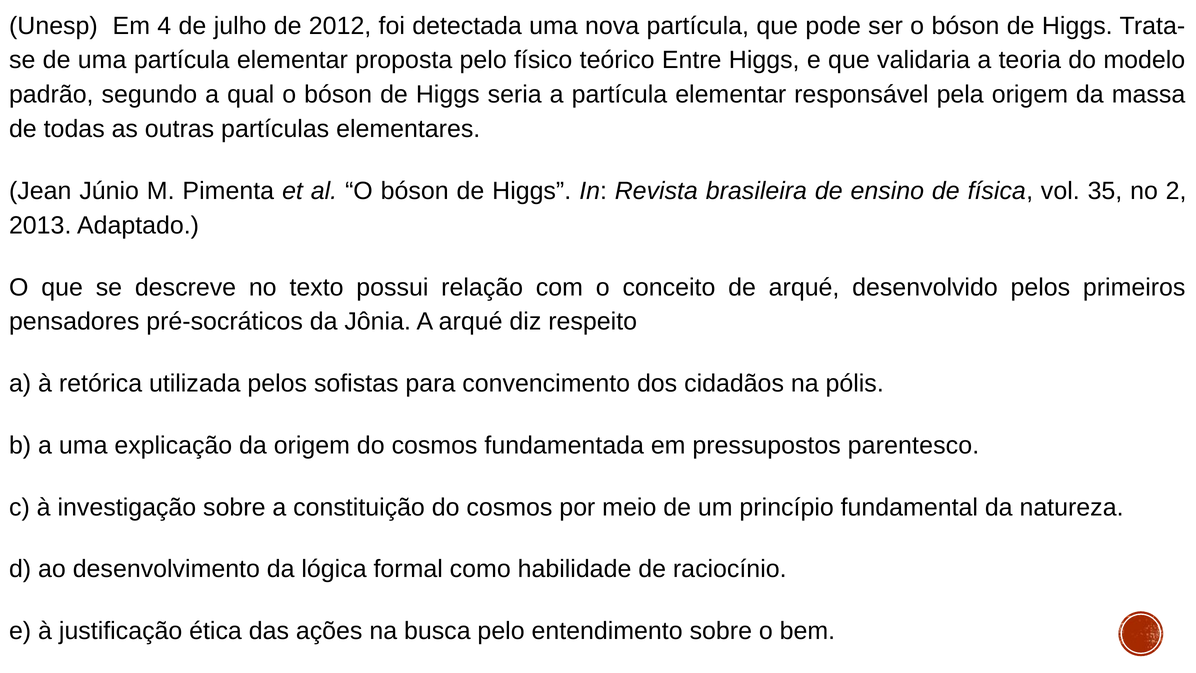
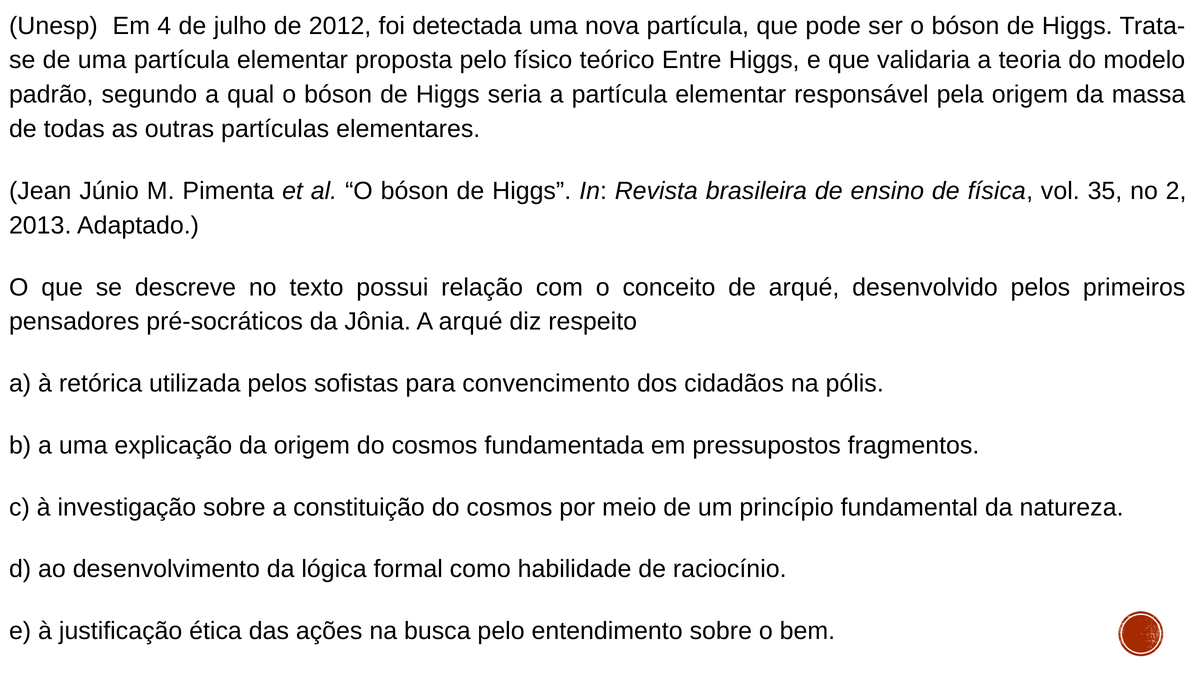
parentesco: parentesco -> fragmentos
